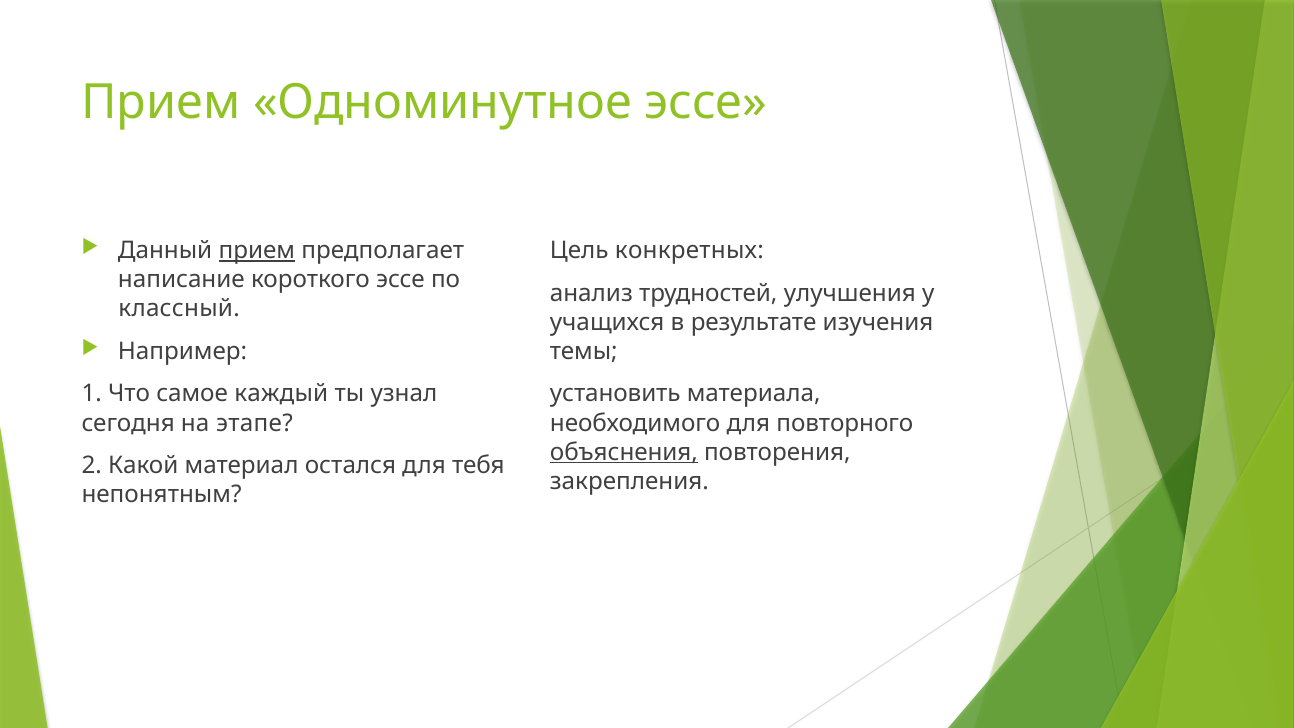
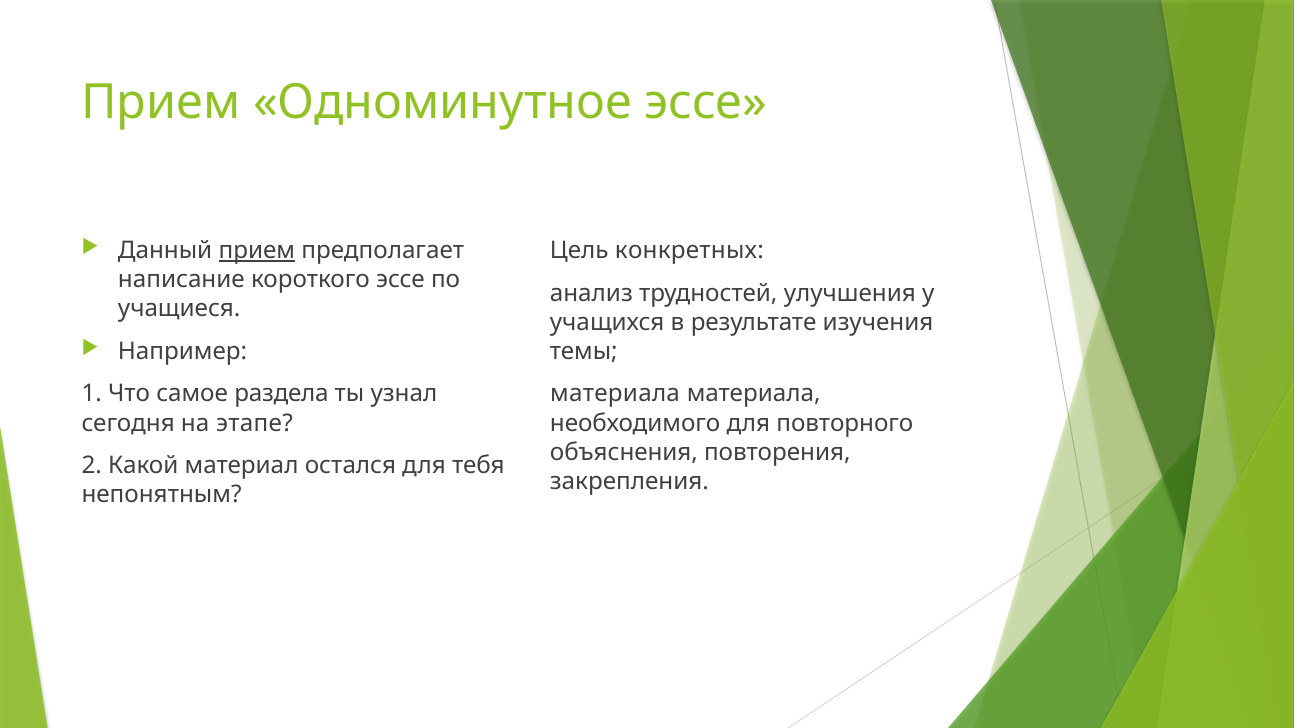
классный: классный -> учащиеся
каждый: каждый -> раздела
установить at (615, 394): установить -> материала
объяснения underline: present -> none
